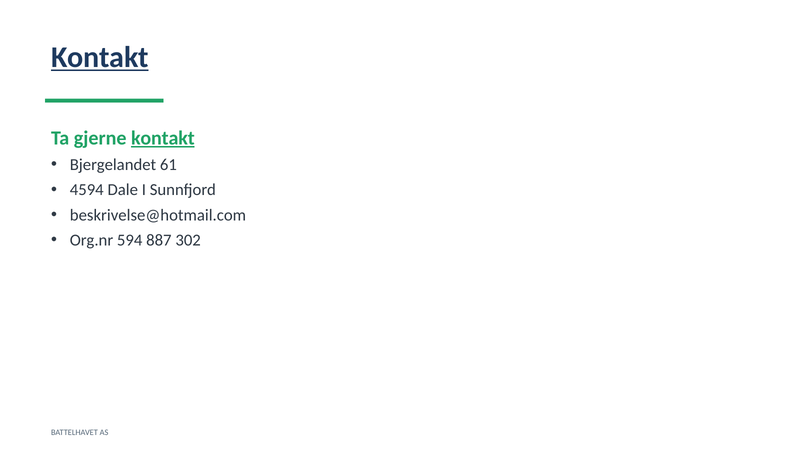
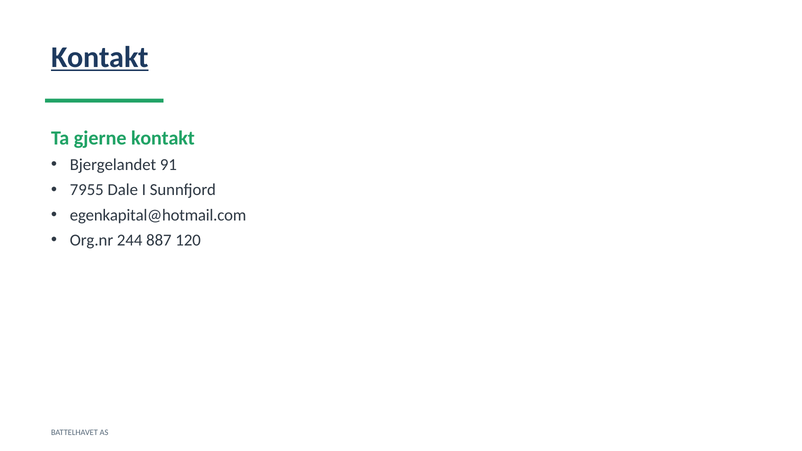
kontakt at (163, 138) underline: present -> none
61: 61 -> 91
4594: 4594 -> 7955
beskrivelse@hotmail.com: beskrivelse@hotmail.com -> egenkapital@hotmail.com
594: 594 -> 244
302: 302 -> 120
